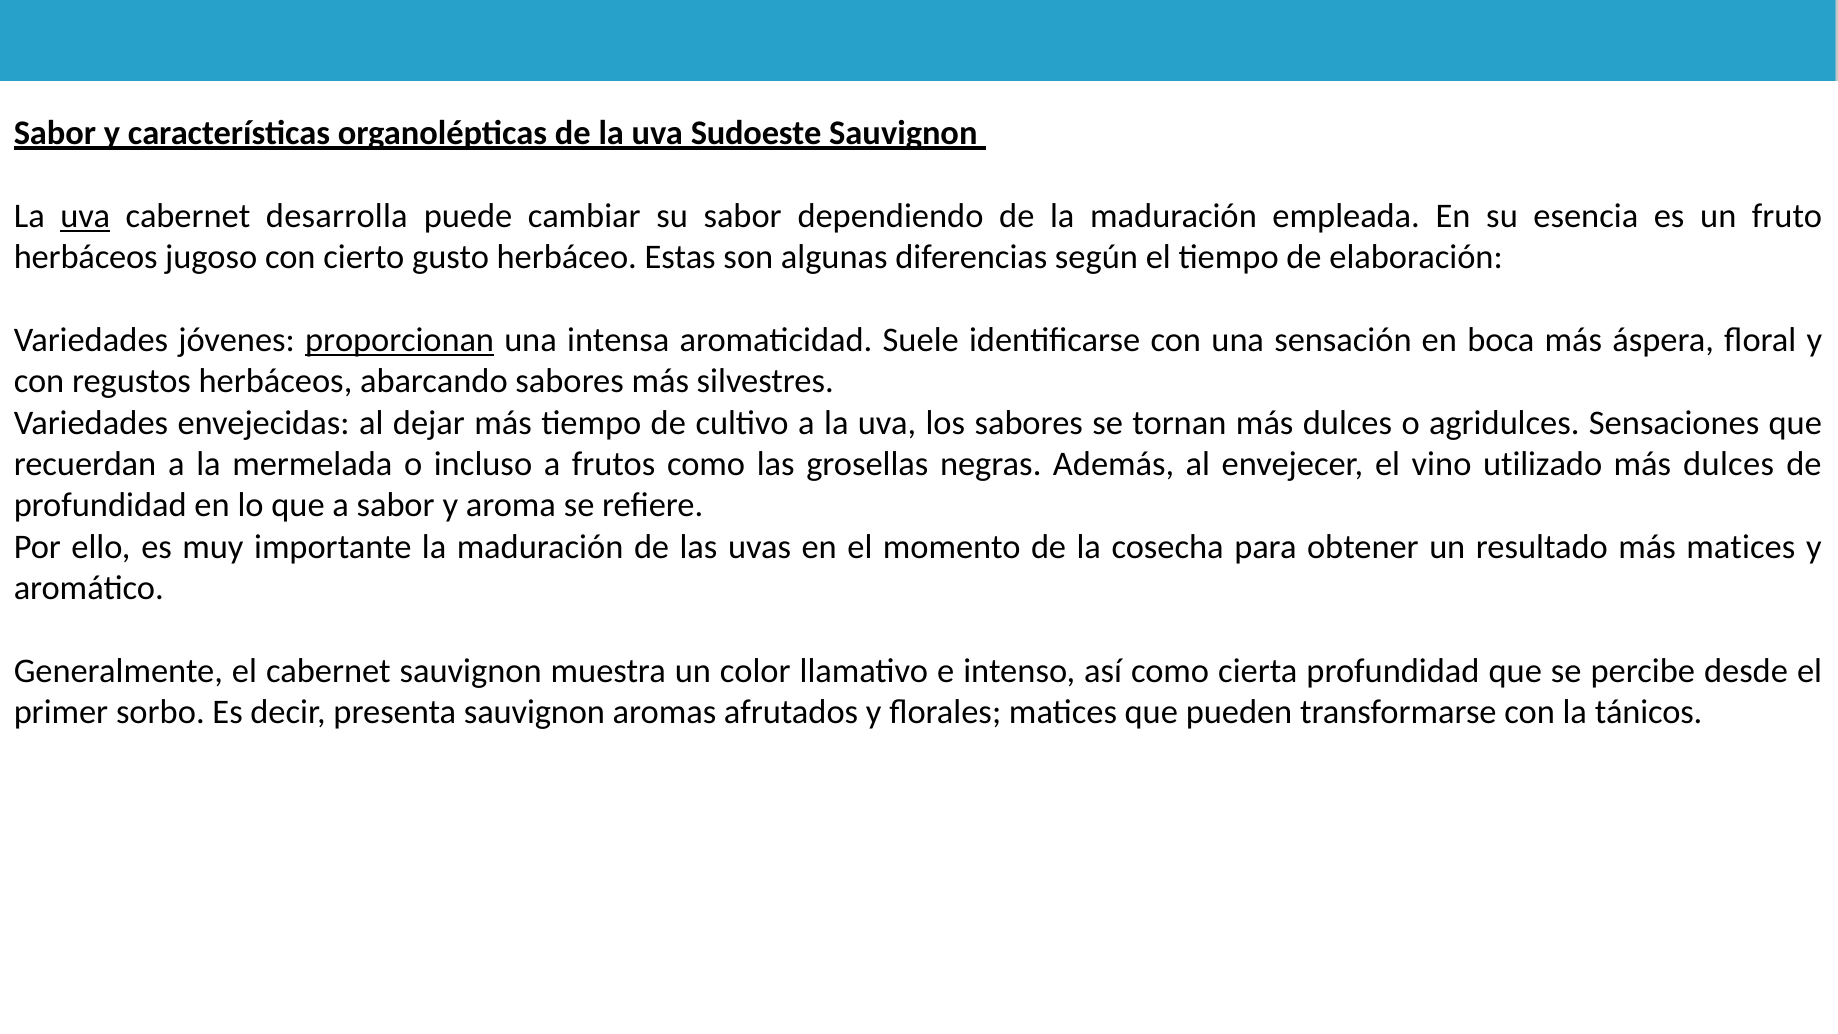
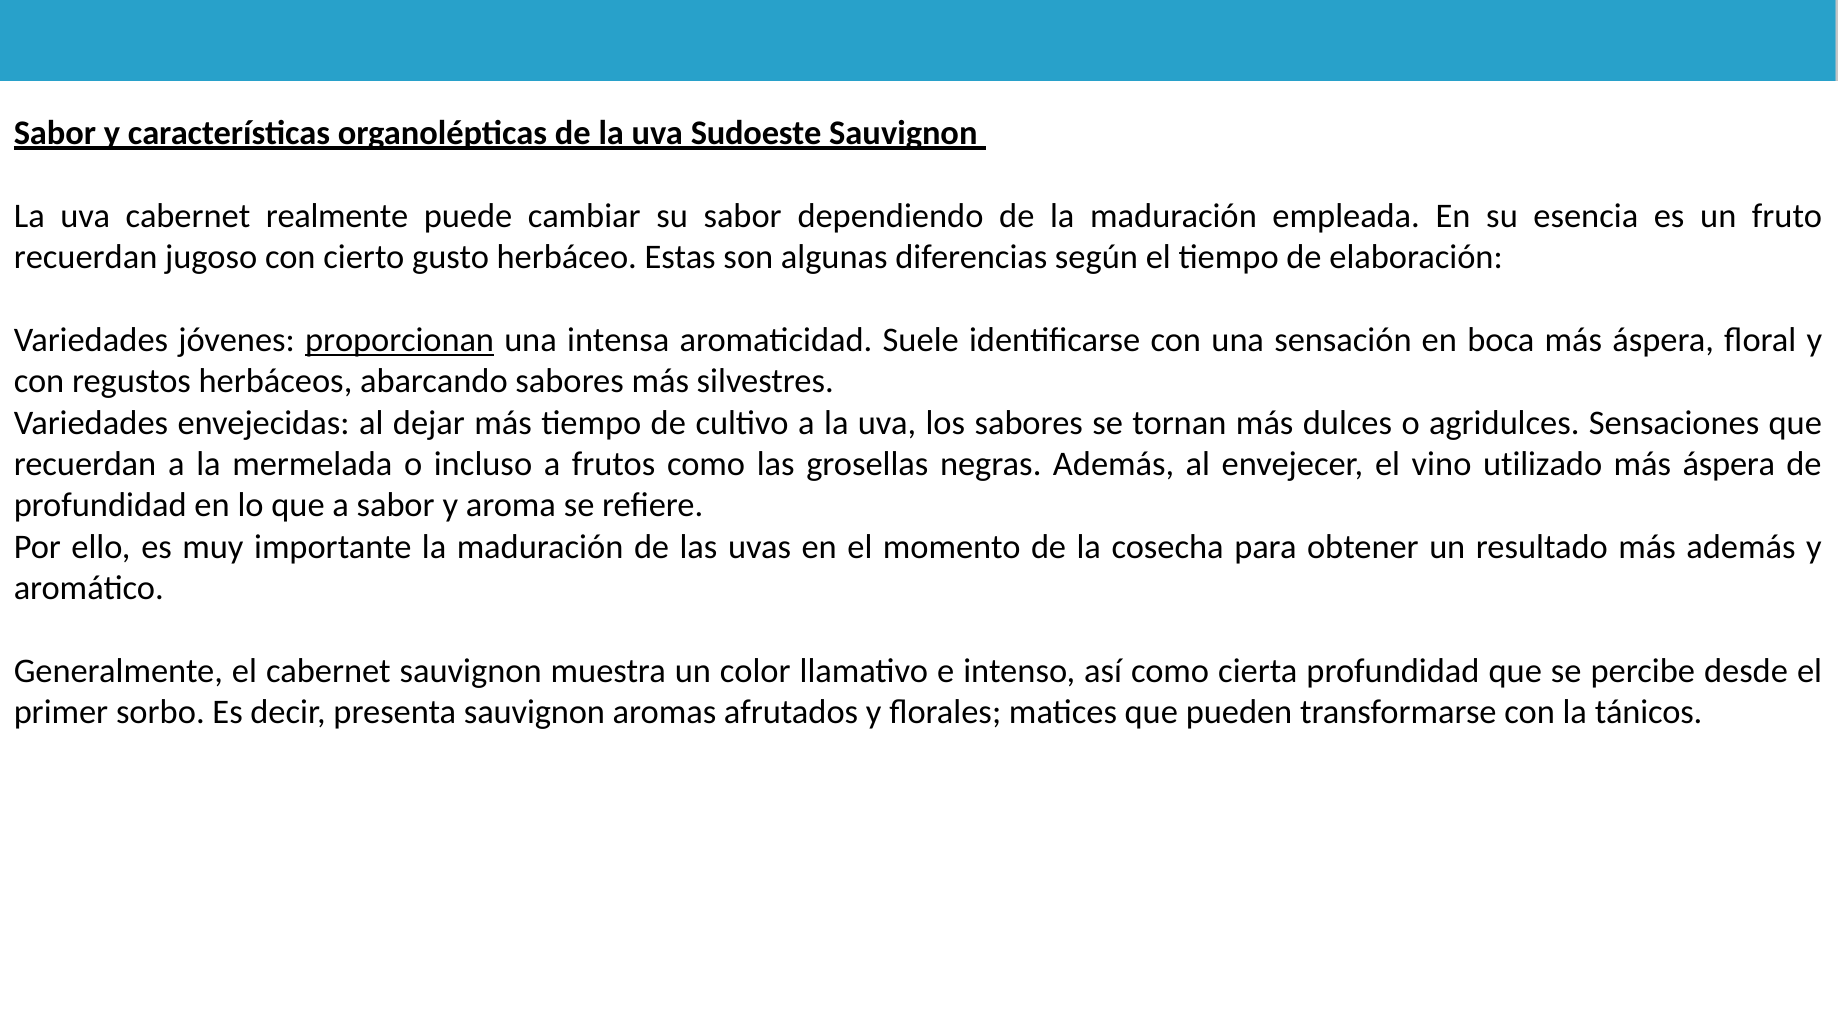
uva at (85, 216) underline: present -> none
desarrolla: desarrolla -> realmente
herbáceos at (86, 257): herbáceos -> recuerdan
dulces at (1729, 464): dulces -> áspera
más matices: matices -> además
